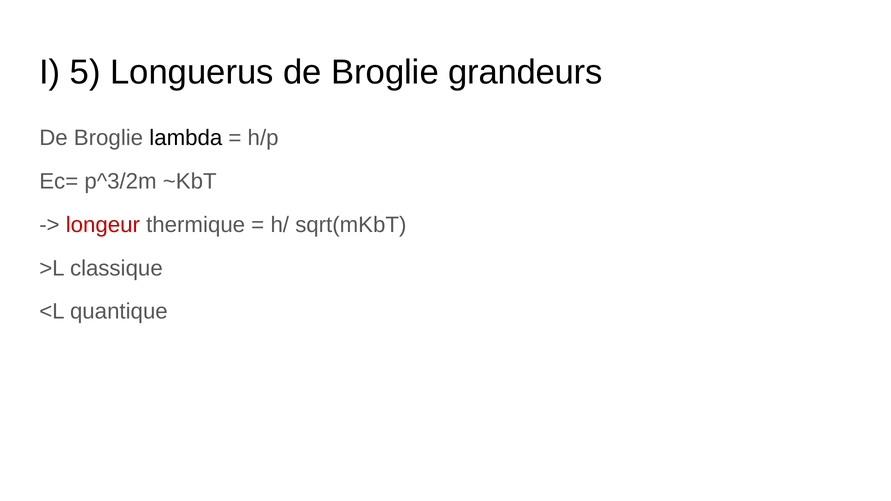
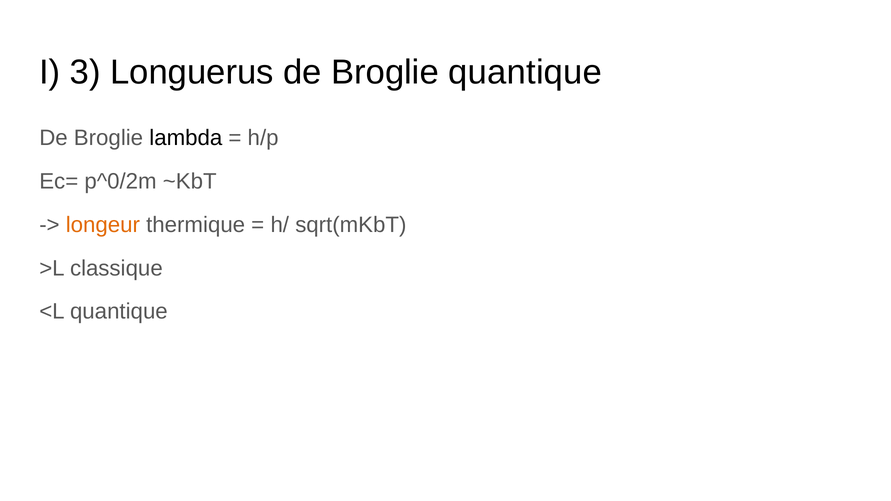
5: 5 -> 3
Broglie grandeurs: grandeurs -> quantique
p^3/2m: p^3/2m -> p^0/2m
longeur colour: red -> orange
